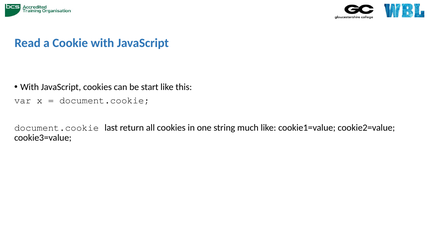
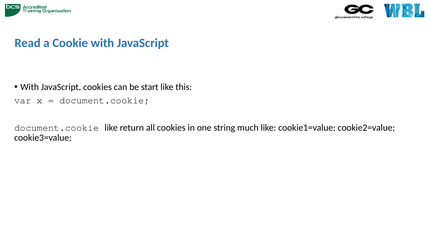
document.cookie last: last -> like
